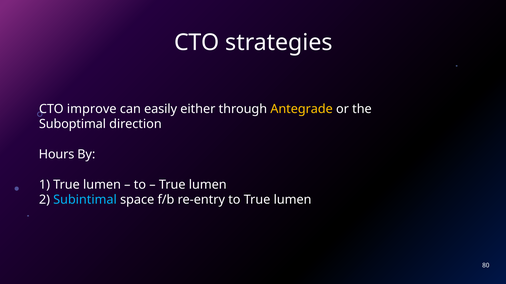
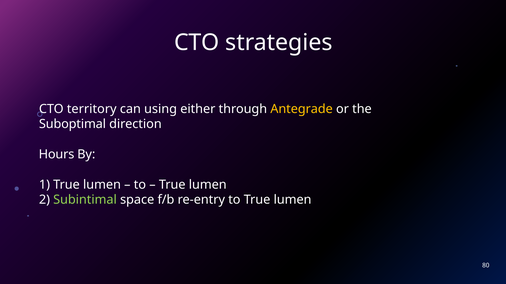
improve: improve -> territory
easily: easily -> using
Subintimal colour: light blue -> light green
